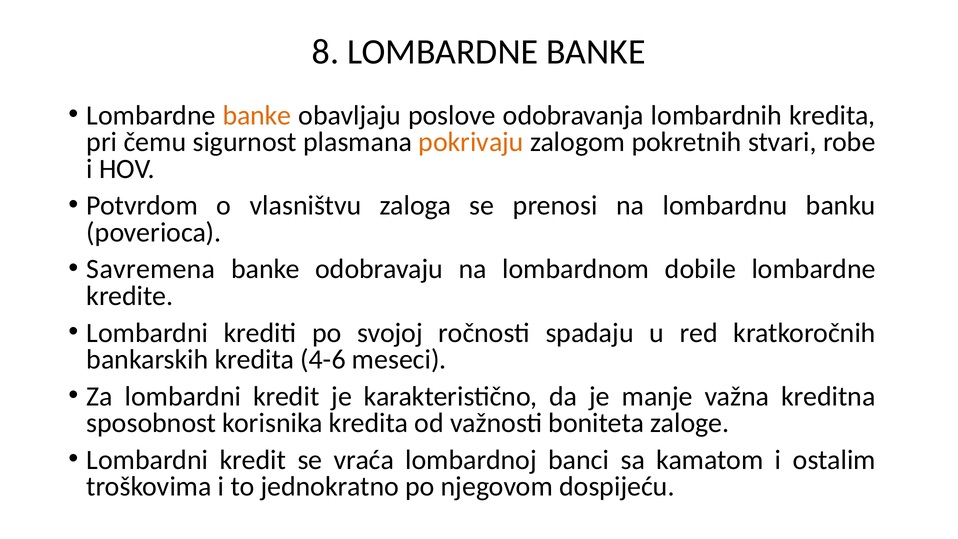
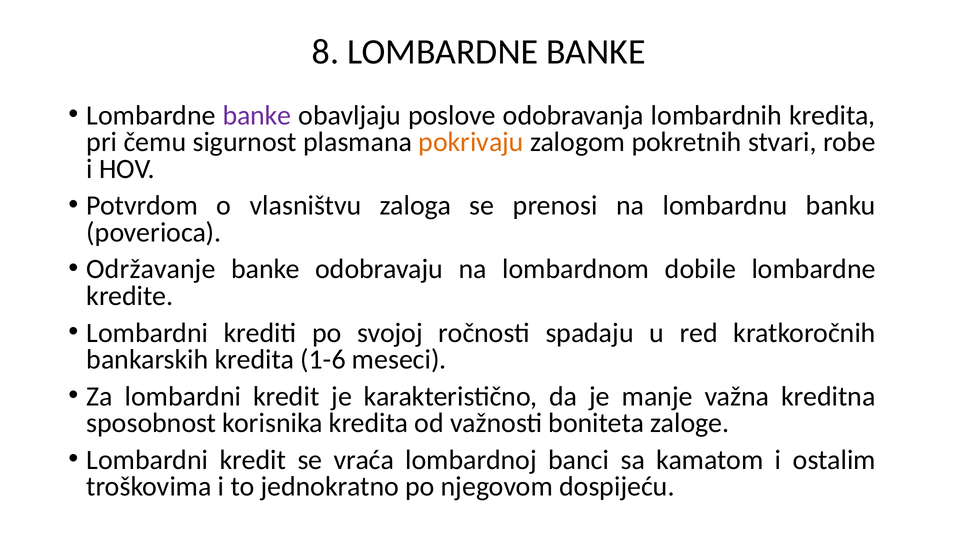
banke at (257, 115) colour: orange -> purple
Savremena: Savremena -> Održavanje
4-6: 4-6 -> 1-6
